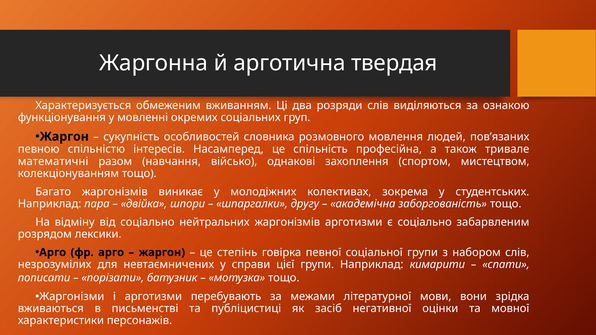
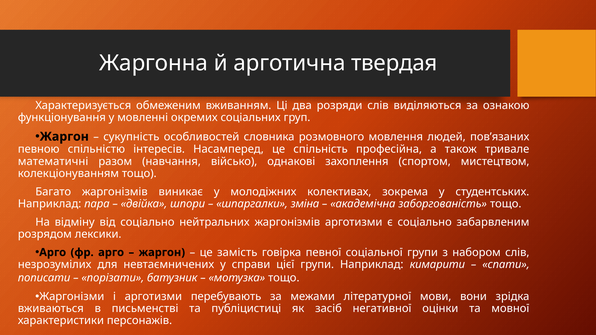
другу: другу -> зміна
степінь: степінь -> замість
